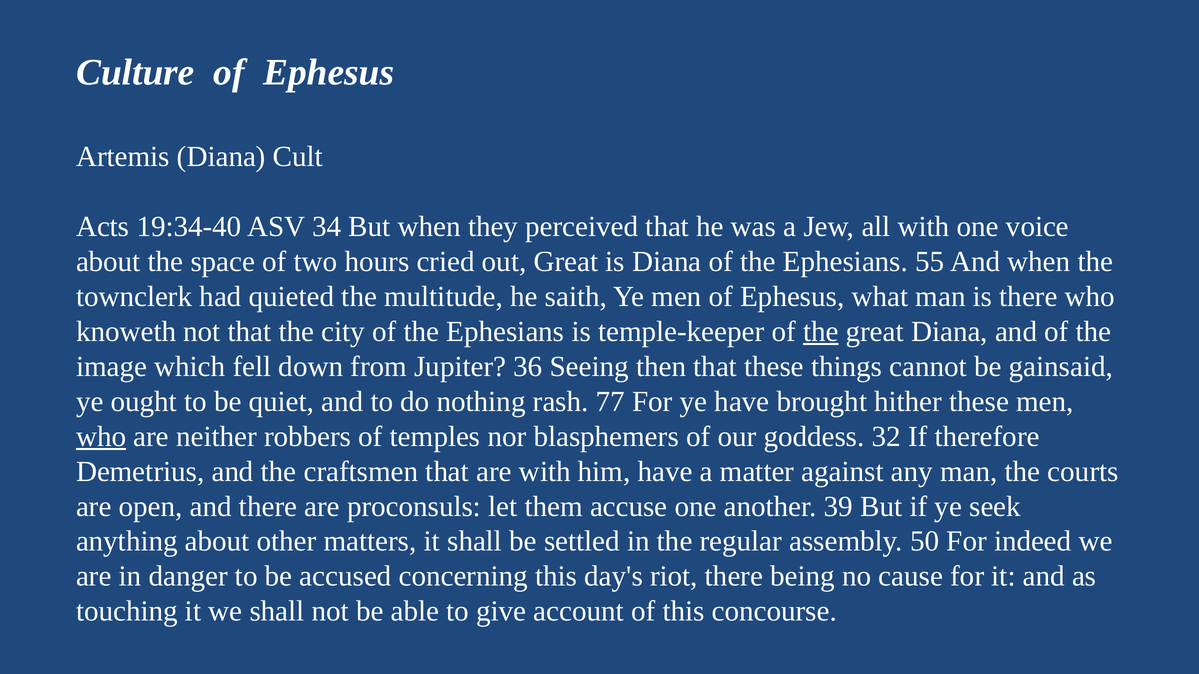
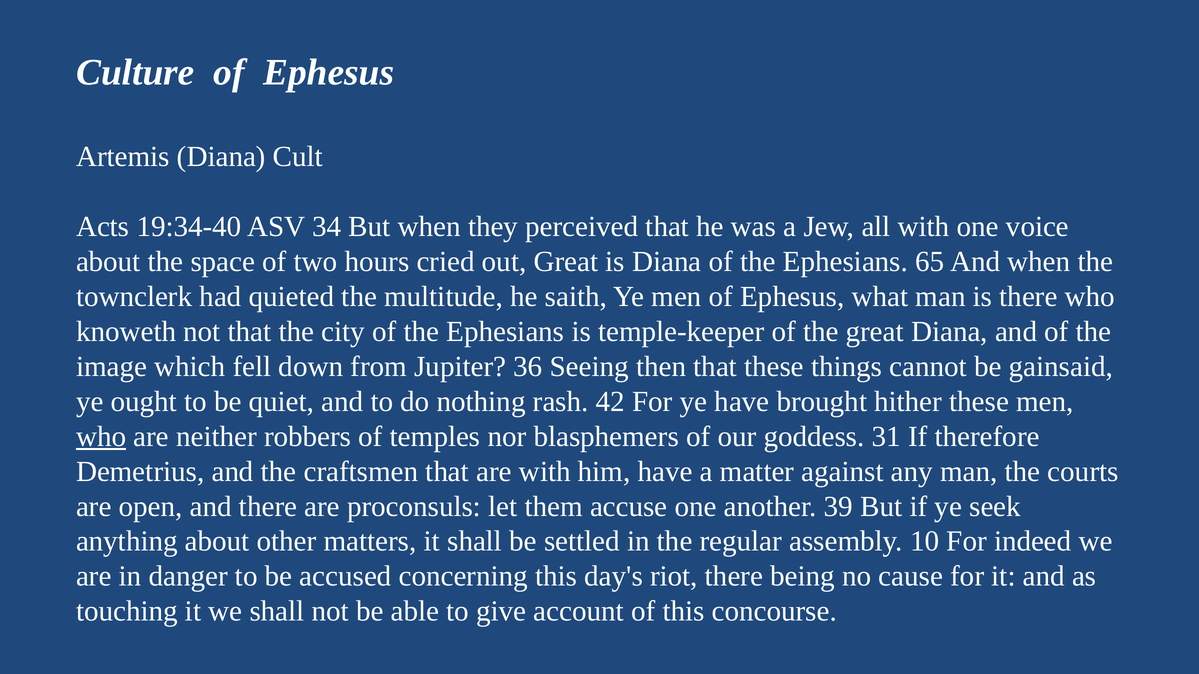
55: 55 -> 65
the at (821, 332) underline: present -> none
77: 77 -> 42
32: 32 -> 31
50: 50 -> 10
